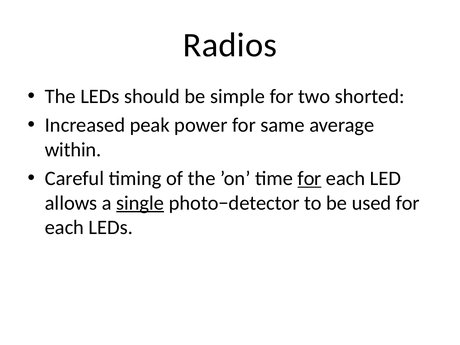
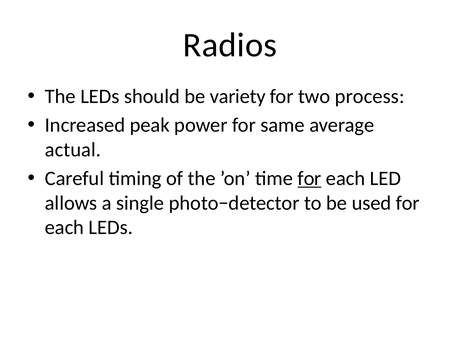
simple: simple -> variety
shorted: shorted -> process
within: within -> actual
single underline: present -> none
